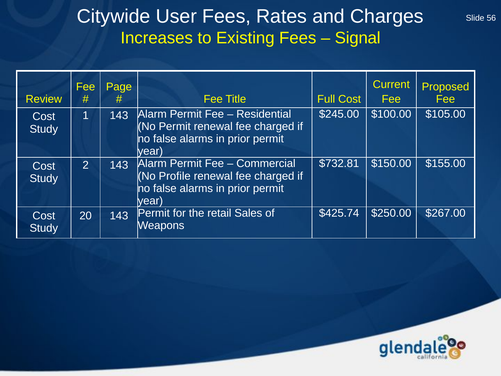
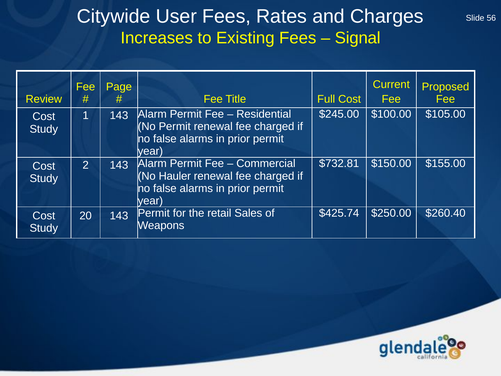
Profile: Profile -> Hauler
$267.00: $267.00 -> $260.40
